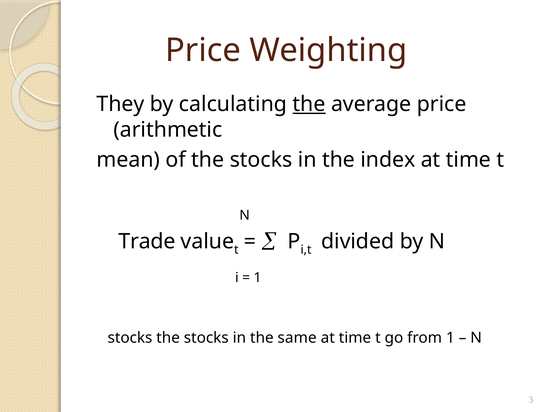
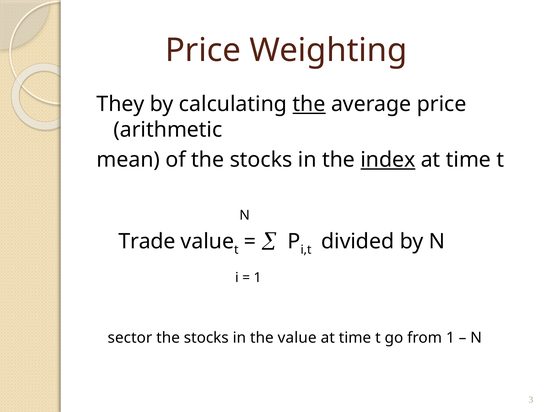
index underline: none -> present
stocks at (130, 338): stocks -> sector
the same: same -> value
